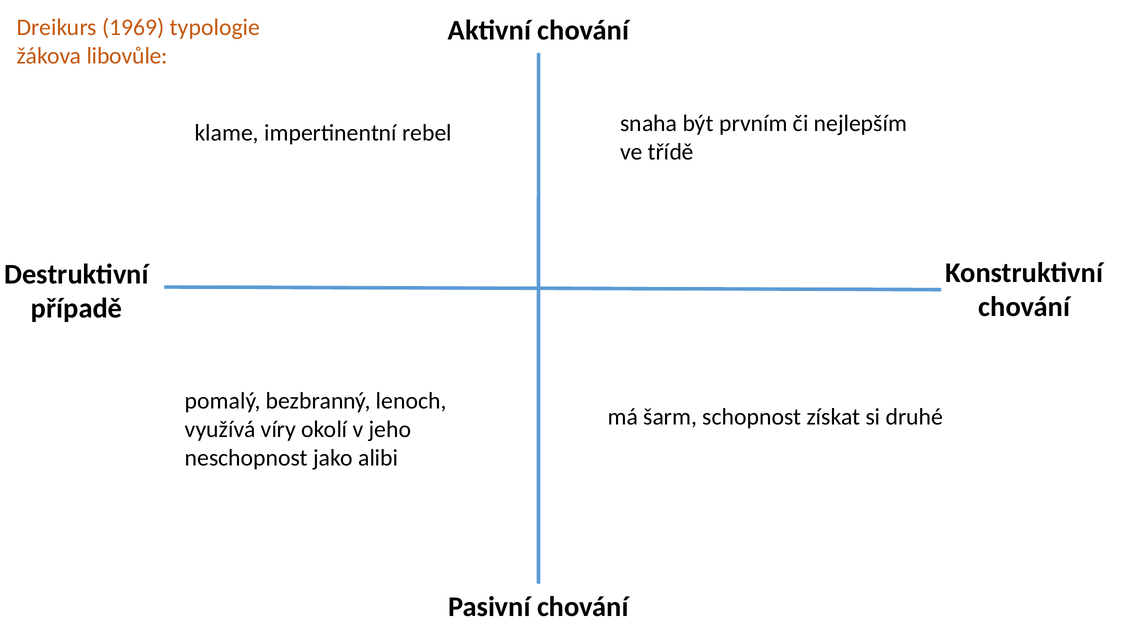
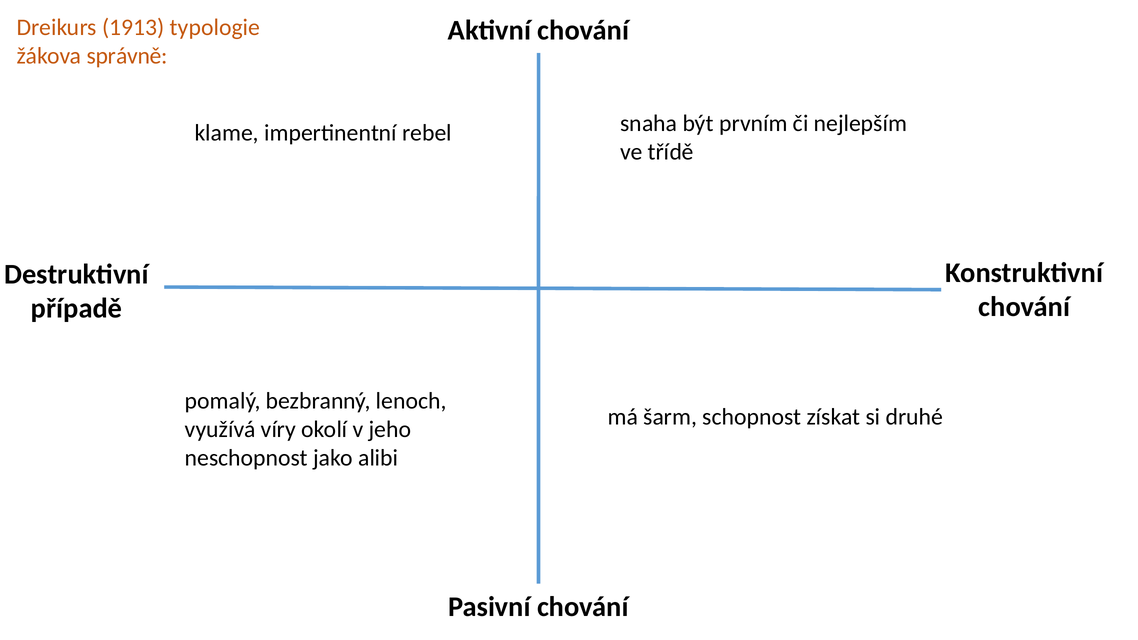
1969: 1969 -> 1913
libovůle: libovůle -> správně
